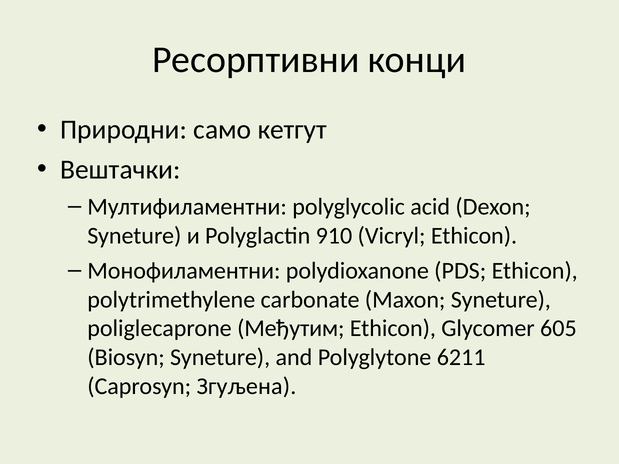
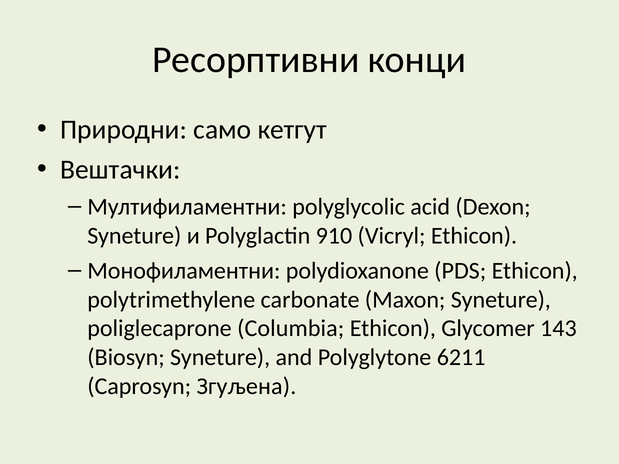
Међутим: Међутим -> Columbia
605: 605 -> 143
